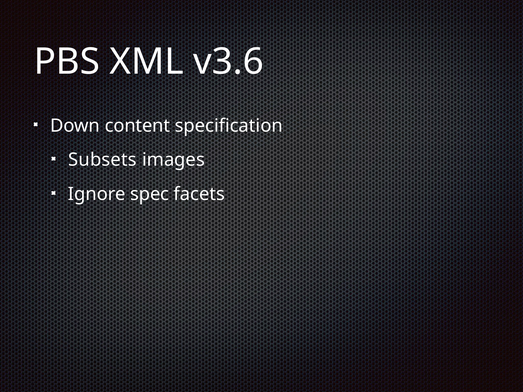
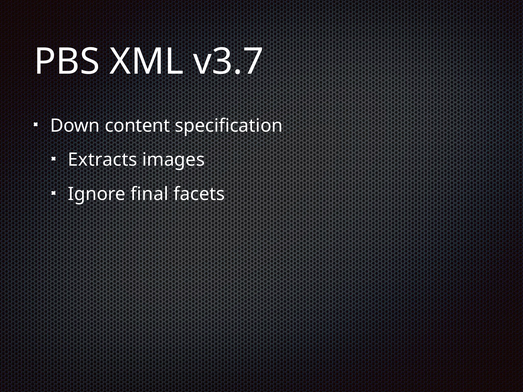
v3.6: v3.6 -> v3.7
Subsets: Subsets -> Extracts
spec: spec -> final
